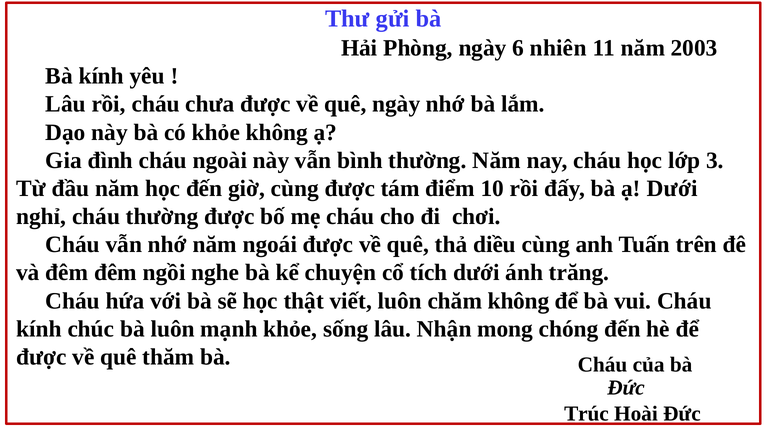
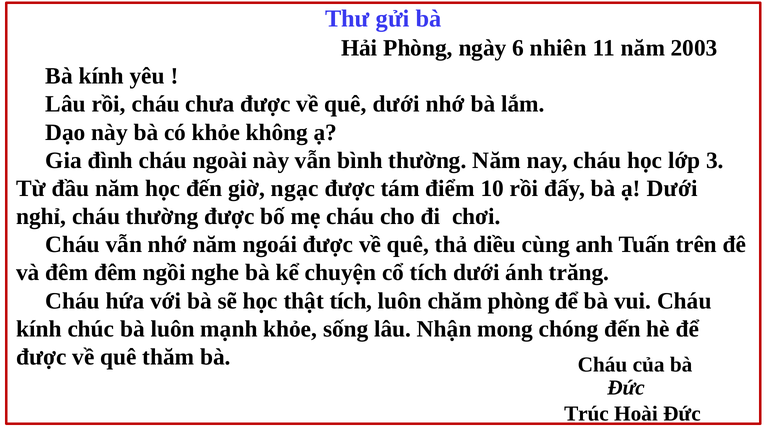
quê ngày: ngày -> dưới
giờ cùng: cùng -> ngạc
thật viết: viết -> tích
chăm không: không -> phòng
